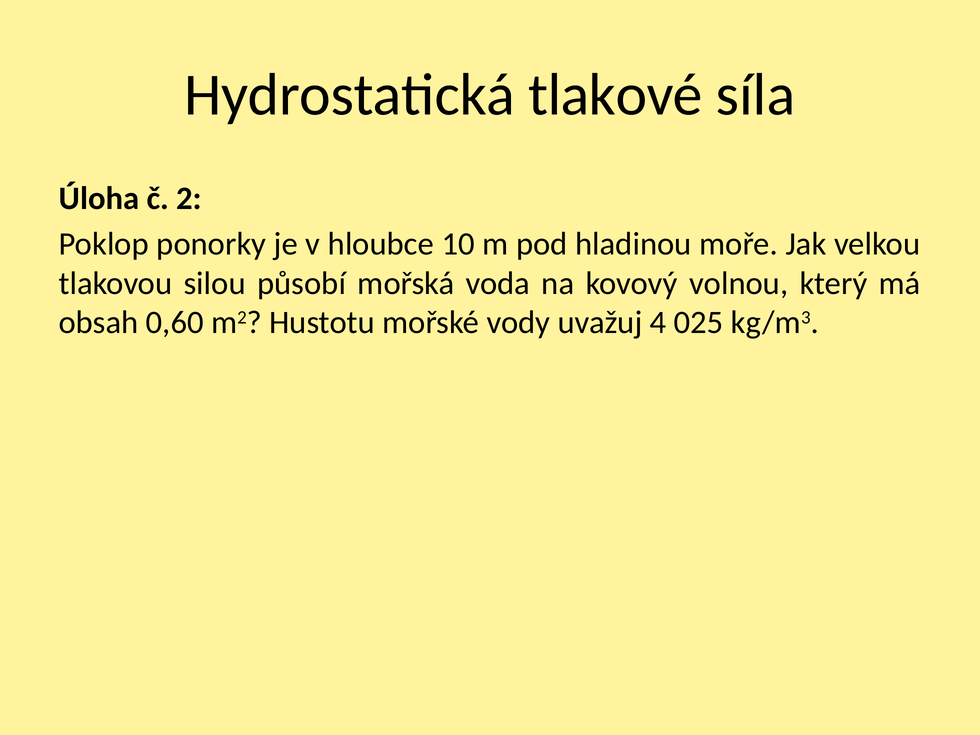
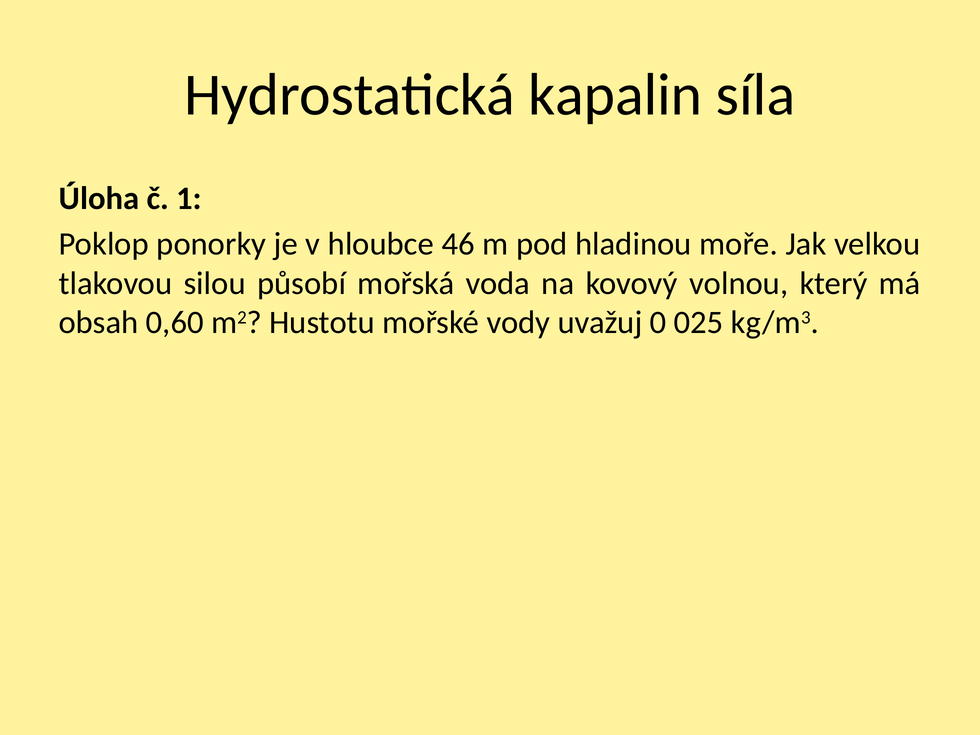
tlakové: tlakové -> kapalin
2: 2 -> 1
10: 10 -> 46
4: 4 -> 0
